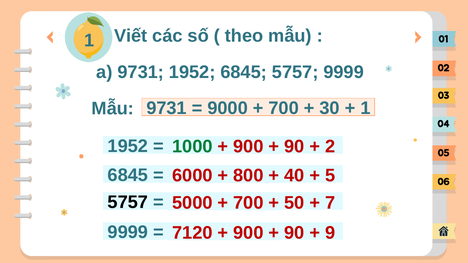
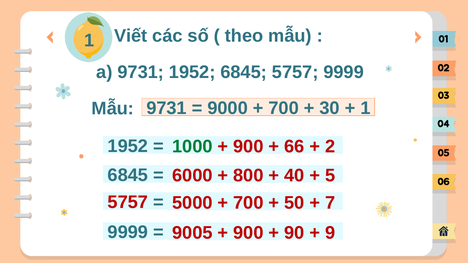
90 at (294, 147): 90 -> 66
5757 at (128, 202) colour: black -> red
7120: 7120 -> 9005
